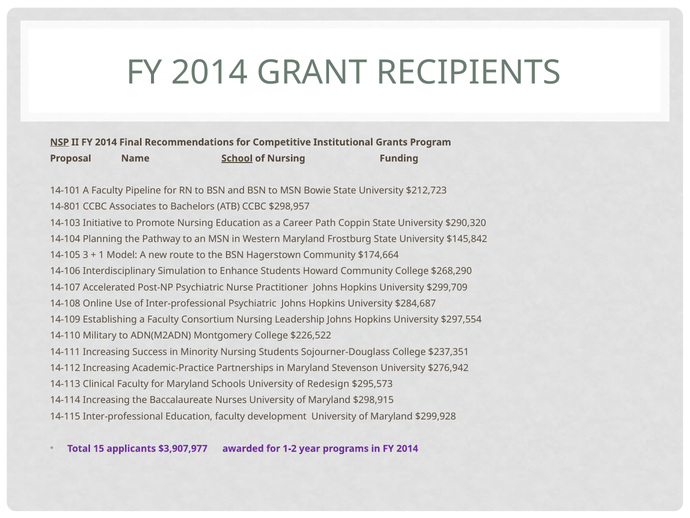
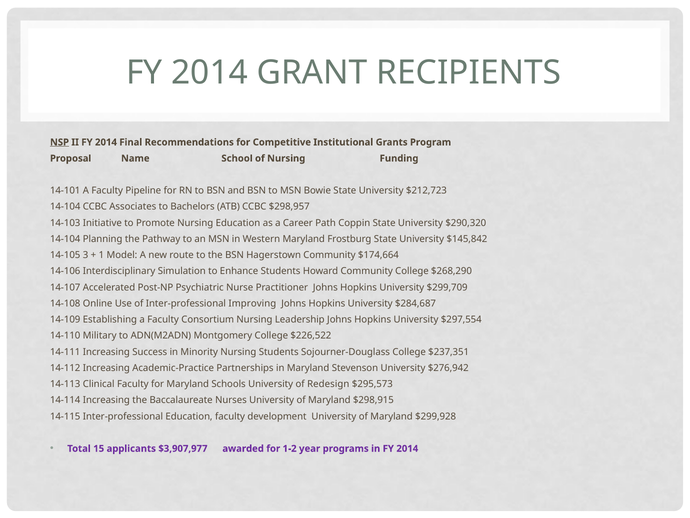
School underline: present -> none
14‐801 at (65, 207): 14‐801 -> 14‐104
Inter-professional Psychiatric: Psychiatric -> Improving
